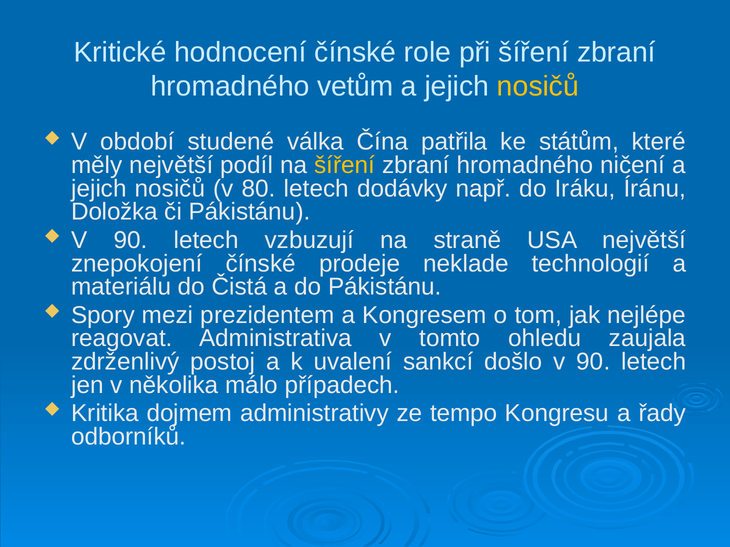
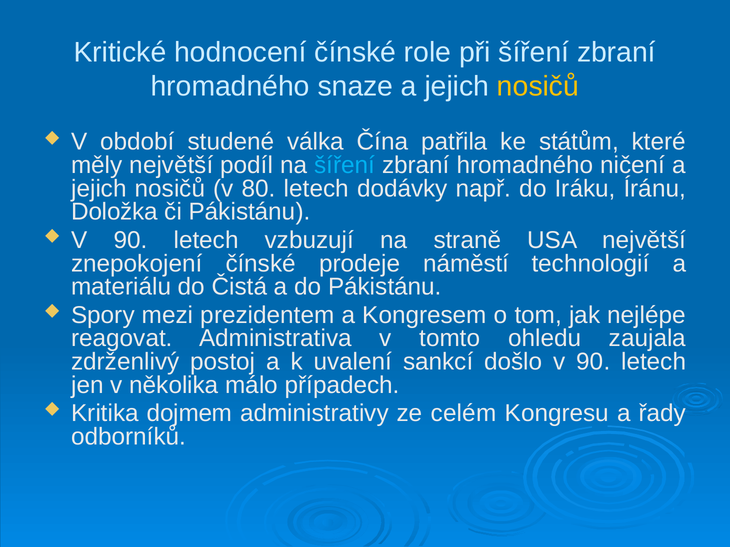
vetům: vetům -> snaze
šíření at (345, 165) colour: yellow -> light blue
neklade: neklade -> náměstí
tempo: tempo -> celém
